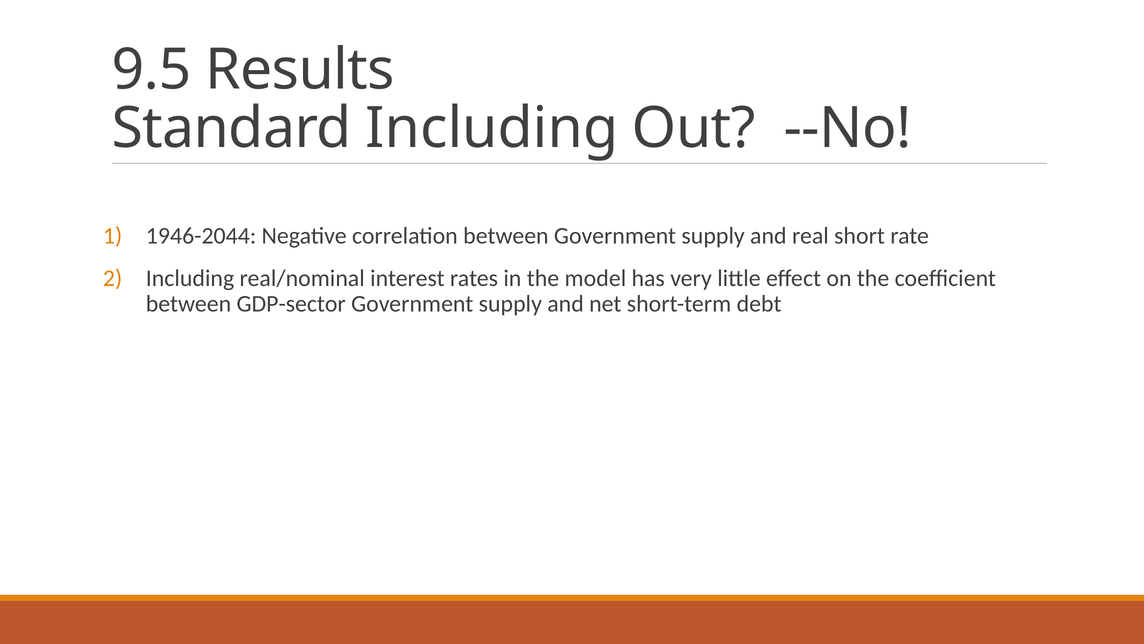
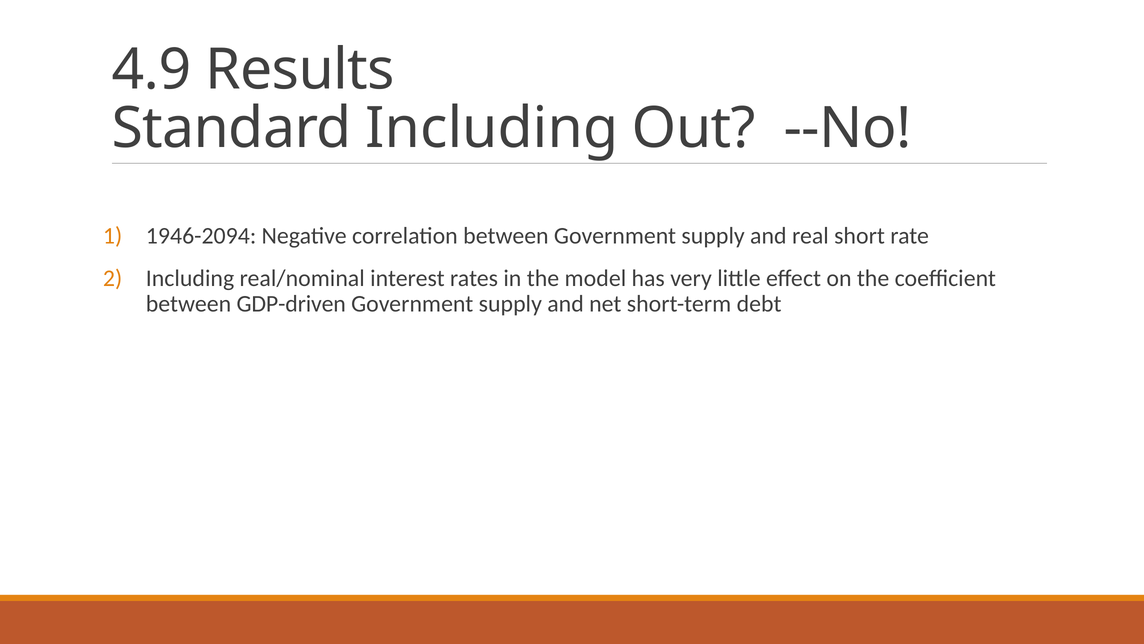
9.5: 9.5 -> 4.9
1946-2044: 1946-2044 -> 1946-2094
GDP-sector: GDP-sector -> GDP-driven
